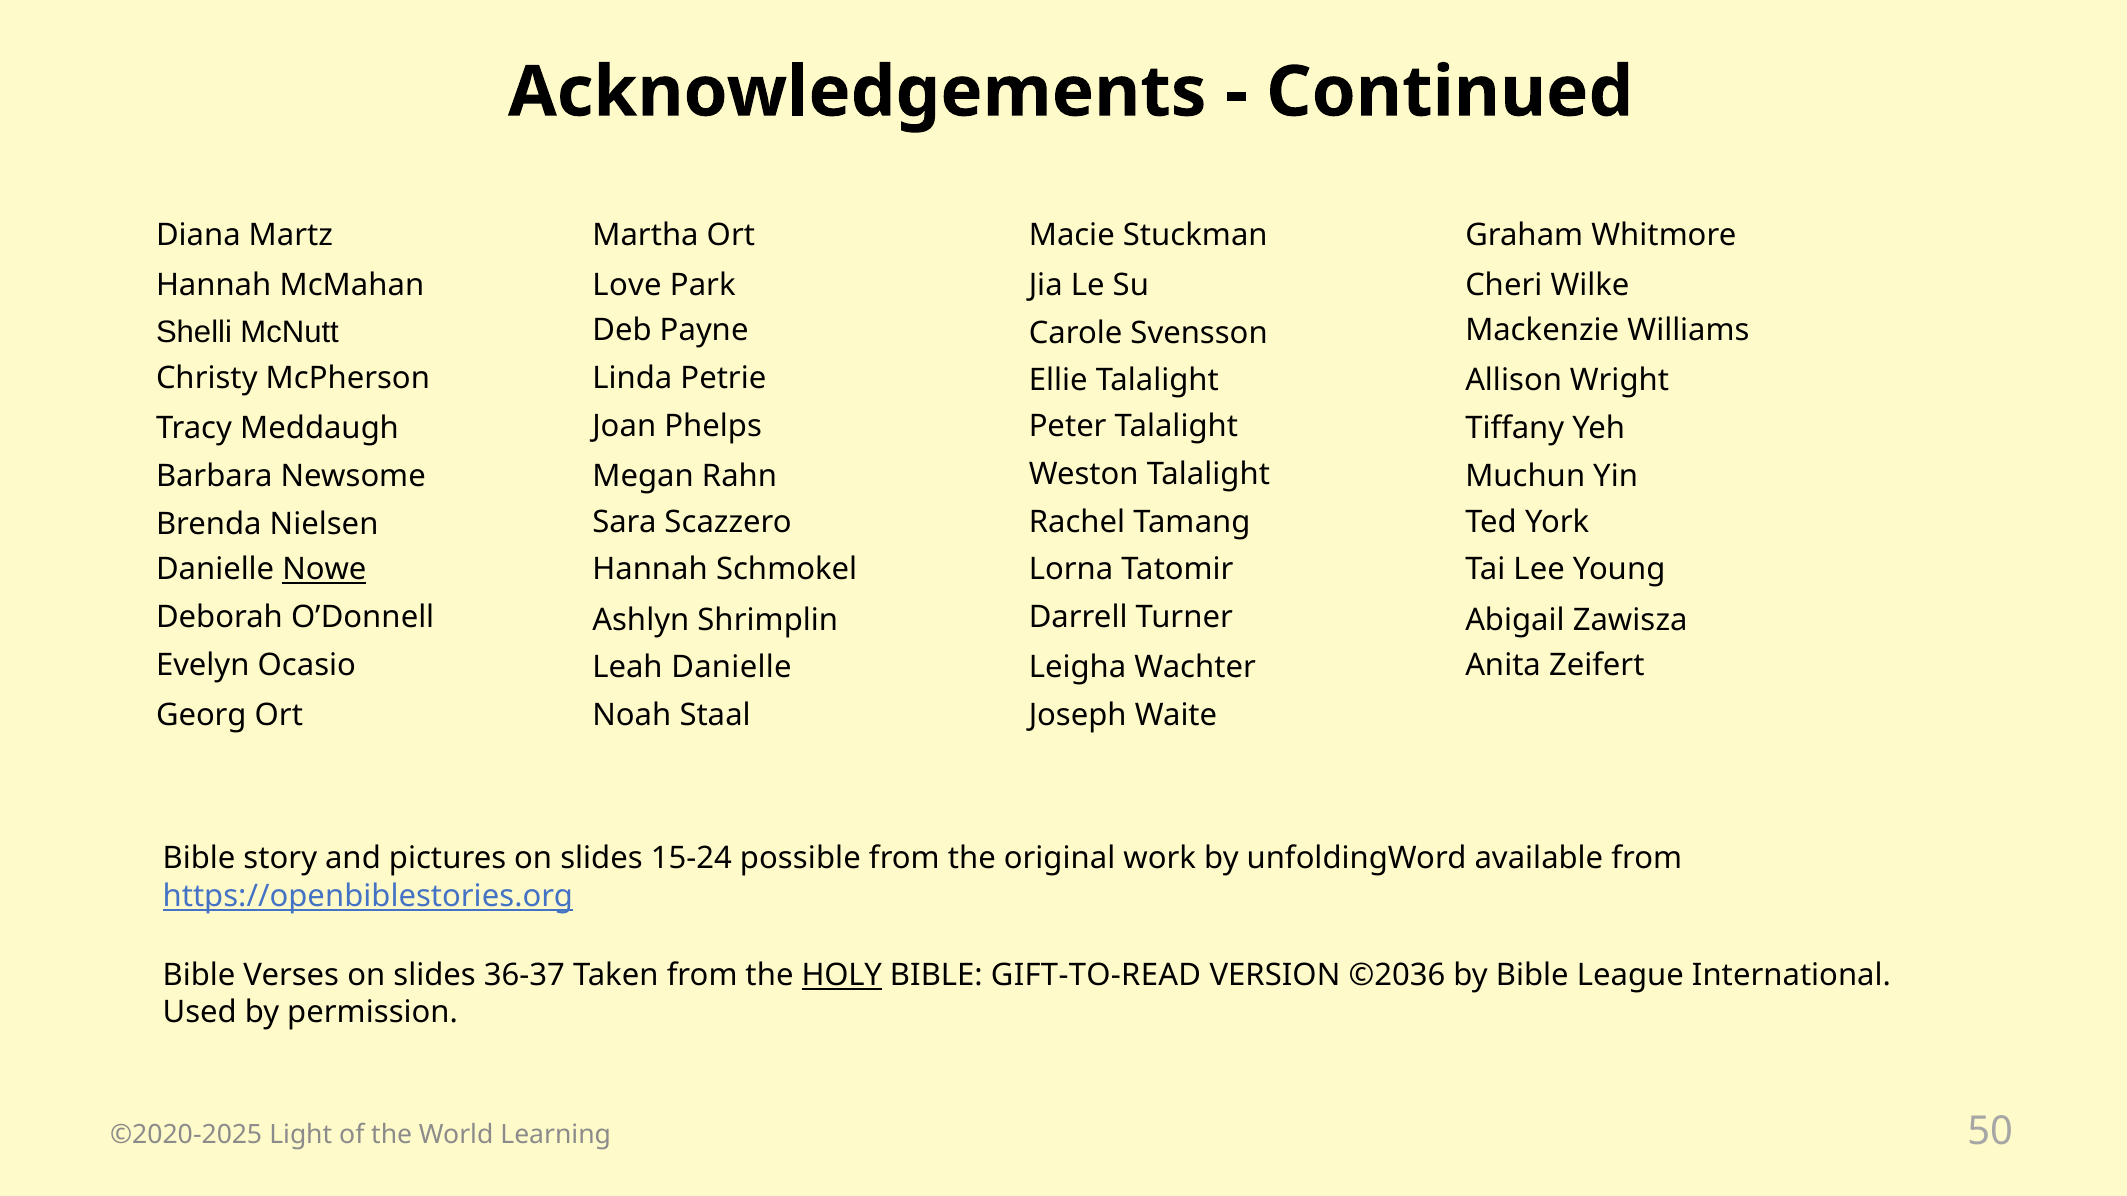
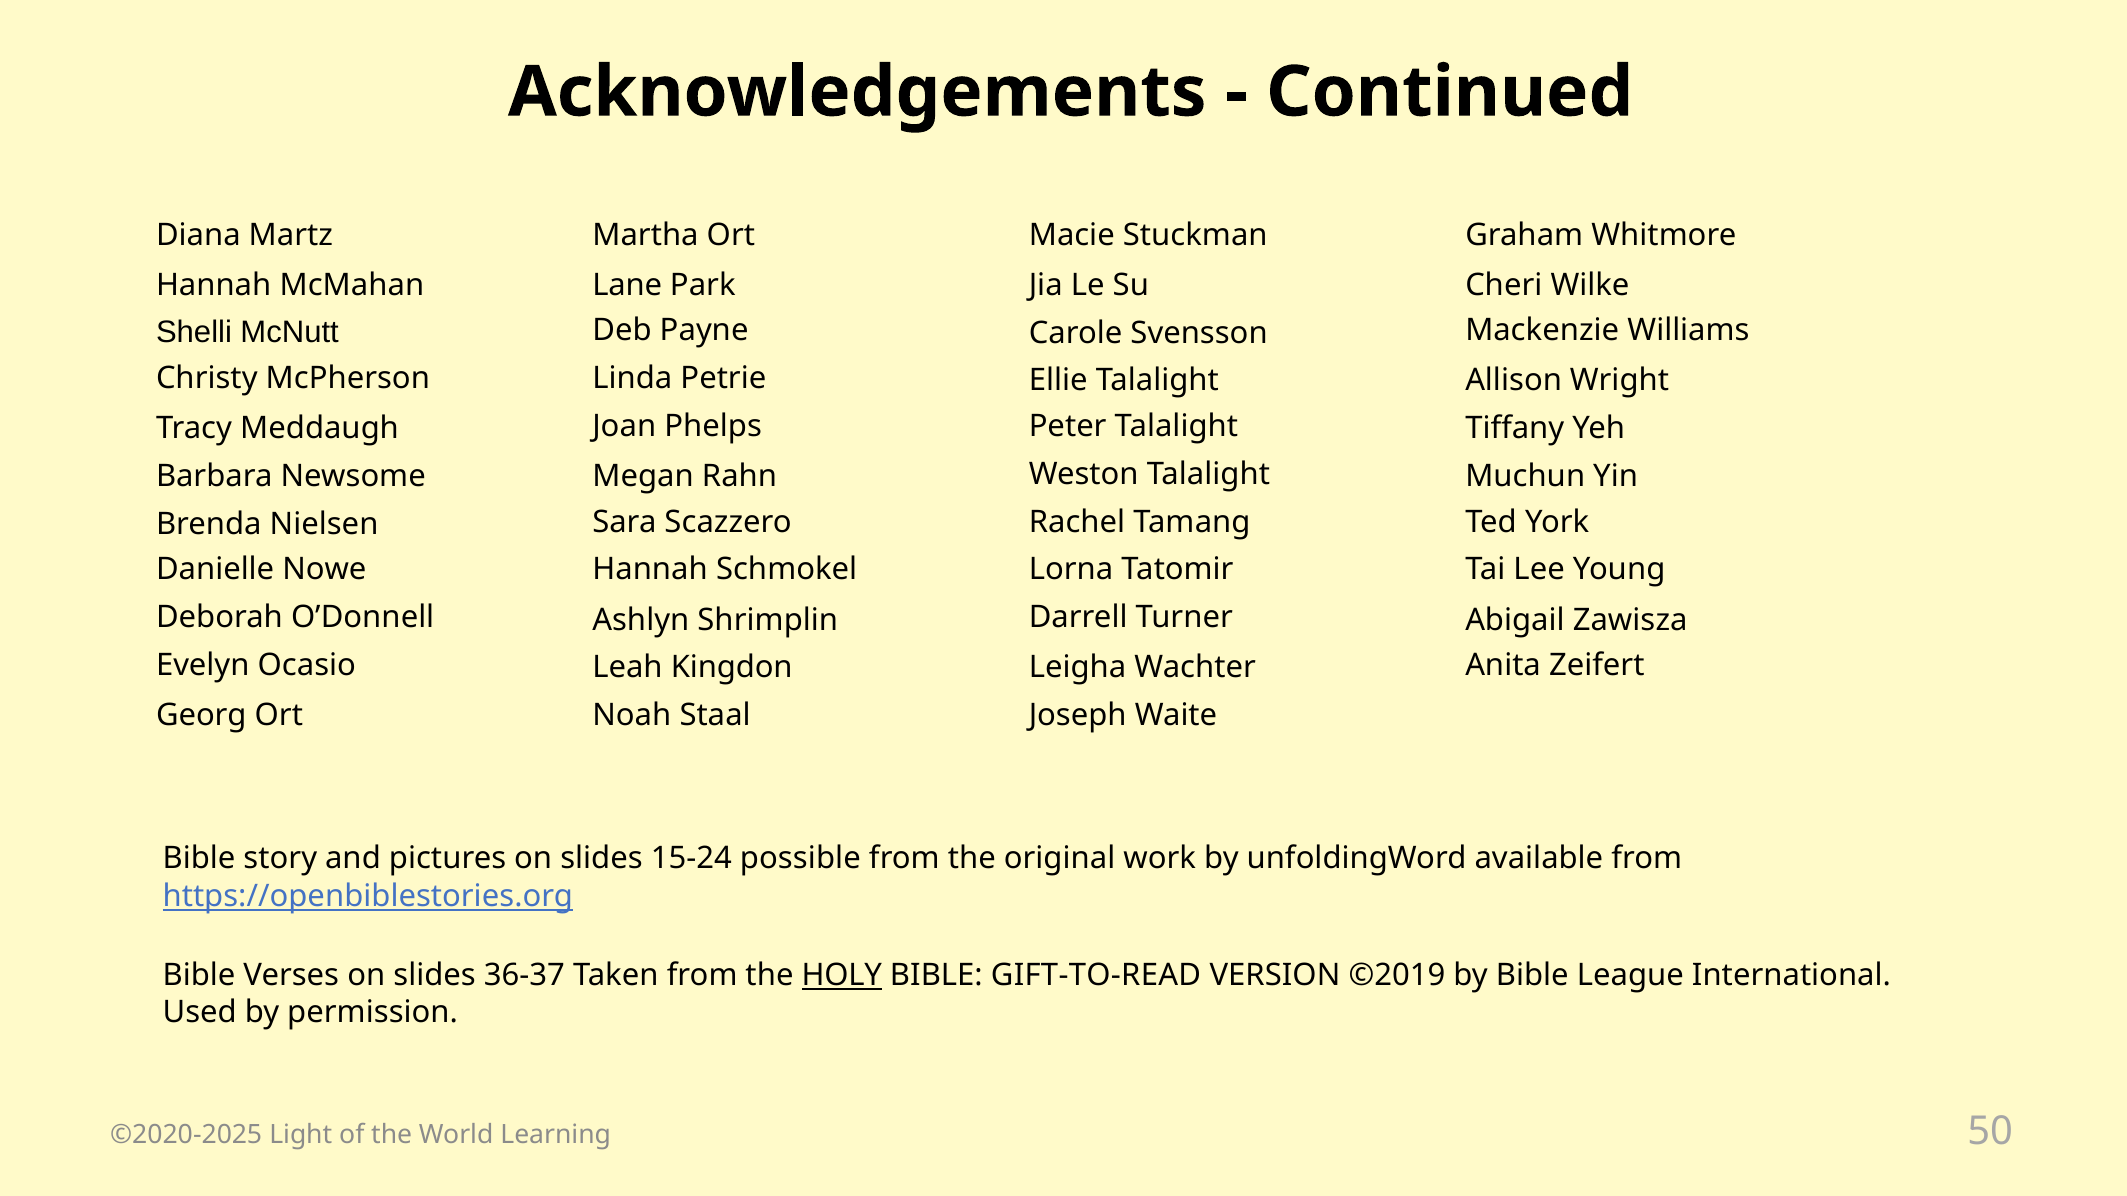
Love: Love -> Lane
Nowe underline: present -> none
Leah Danielle: Danielle -> Kingdon
©2036: ©2036 -> ©2019
